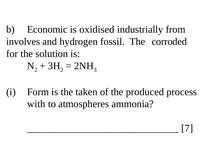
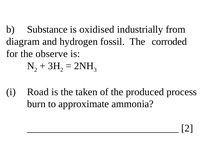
Economic: Economic -> Substance
involves: involves -> diagram
solution: solution -> observe
Form: Form -> Road
with: with -> burn
atmospheres: atmospheres -> approximate
7 at (187, 128): 7 -> 2
